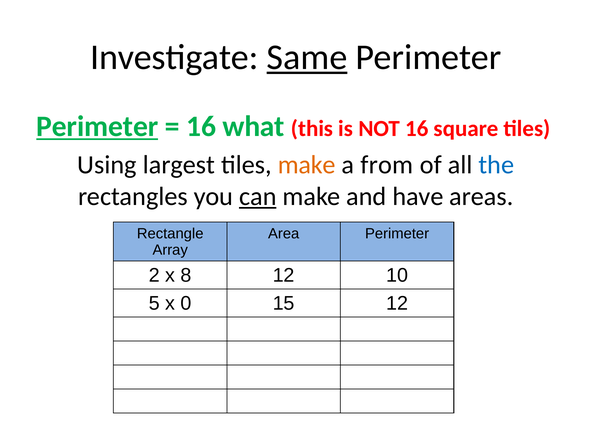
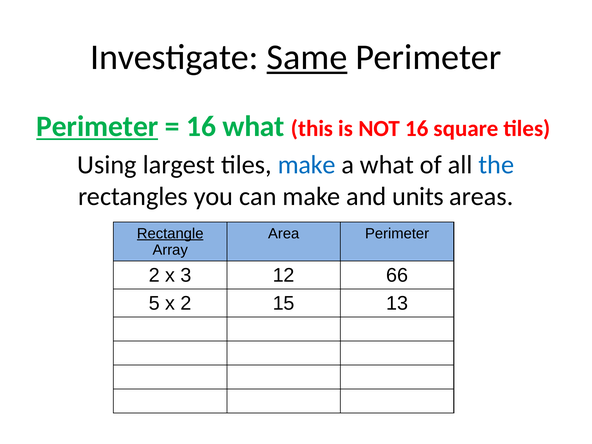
make at (307, 165) colour: orange -> blue
a from: from -> what
can underline: present -> none
have: have -> units
Rectangle underline: none -> present
8: 8 -> 3
10: 10 -> 66
x 0: 0 -> 2
15 12: 12 -> 13
